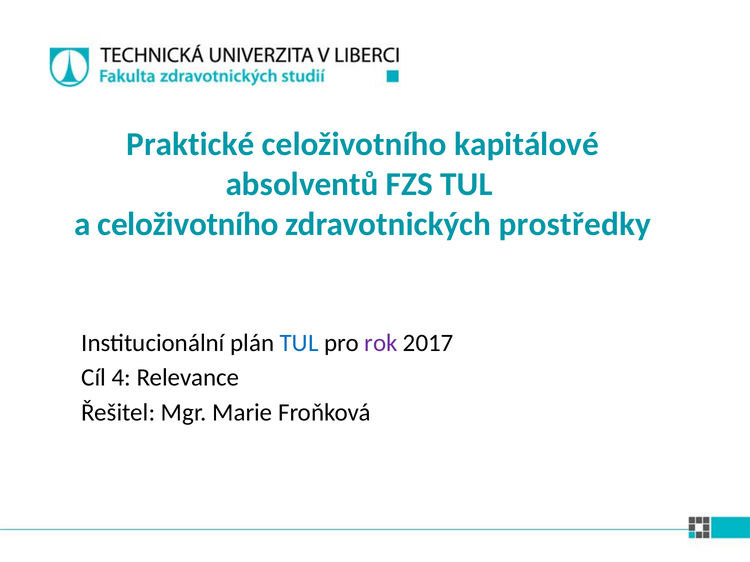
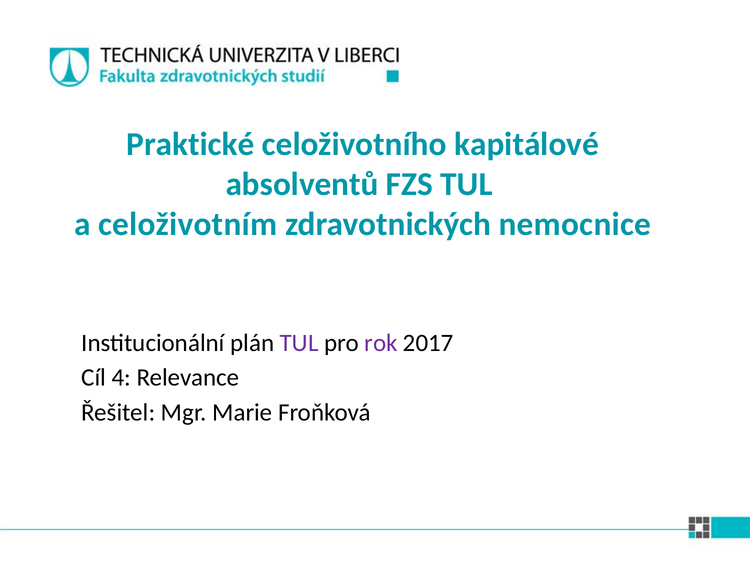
a celoživotního: celoživotního -> celoživotním
prostředky: prostředky -> nemocnice
TUL at (299, 343) colour: blue -> purple
